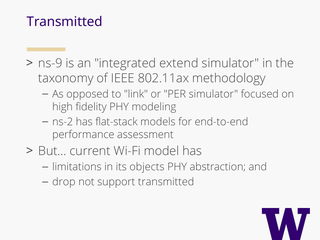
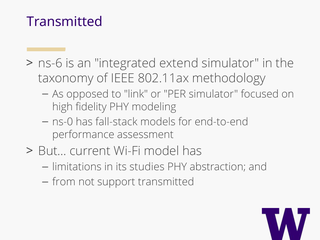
ns-9: ns-9 -> ns-6
ns-2: ns-2 -> ns-0
flat-stack: flat-stack -> fall-stack
objects: objects -> studies
drop: drop -> from
